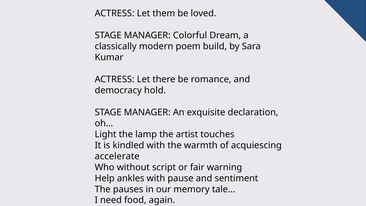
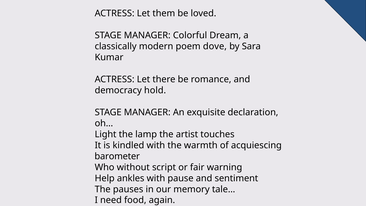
build: build -> dove
accelerate: accelerate -> barometer
